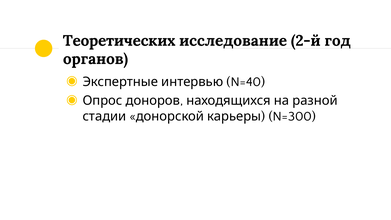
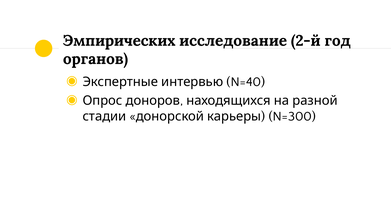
Теоретических: Теоретических -> Эмпирических
